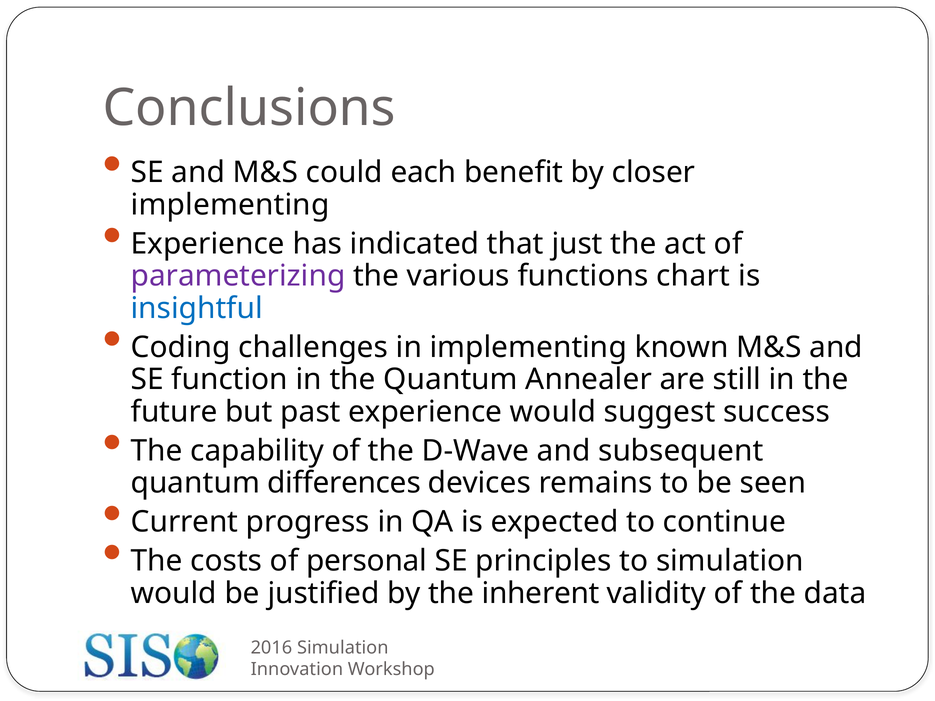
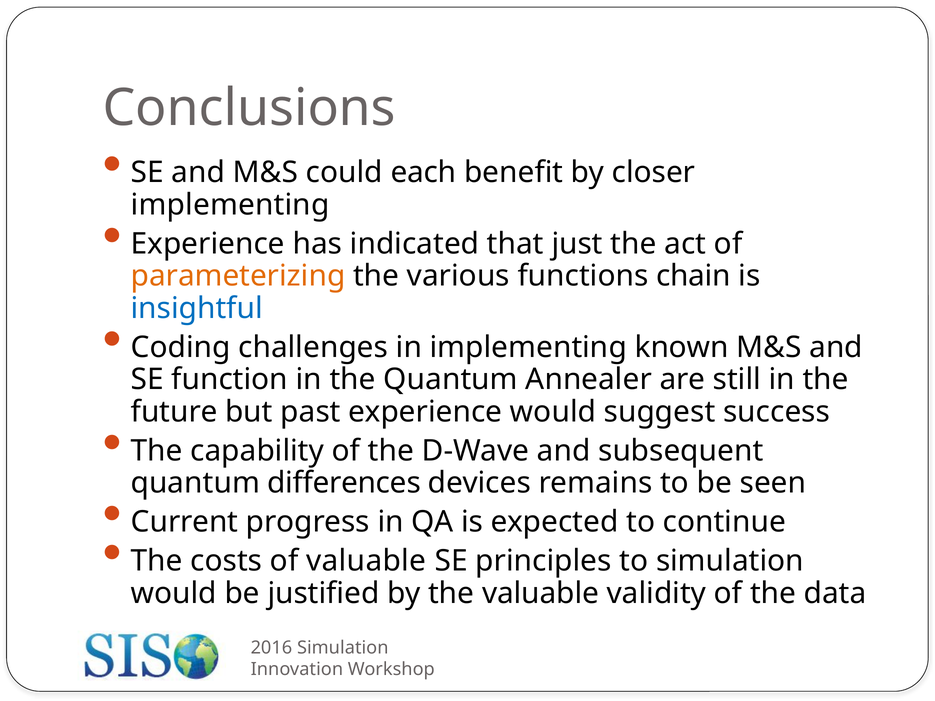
parameterizing colour: purple -> orange
chart: chart -> chain
of personal: personal -> valuable
the inherent: inherent -> valuable
